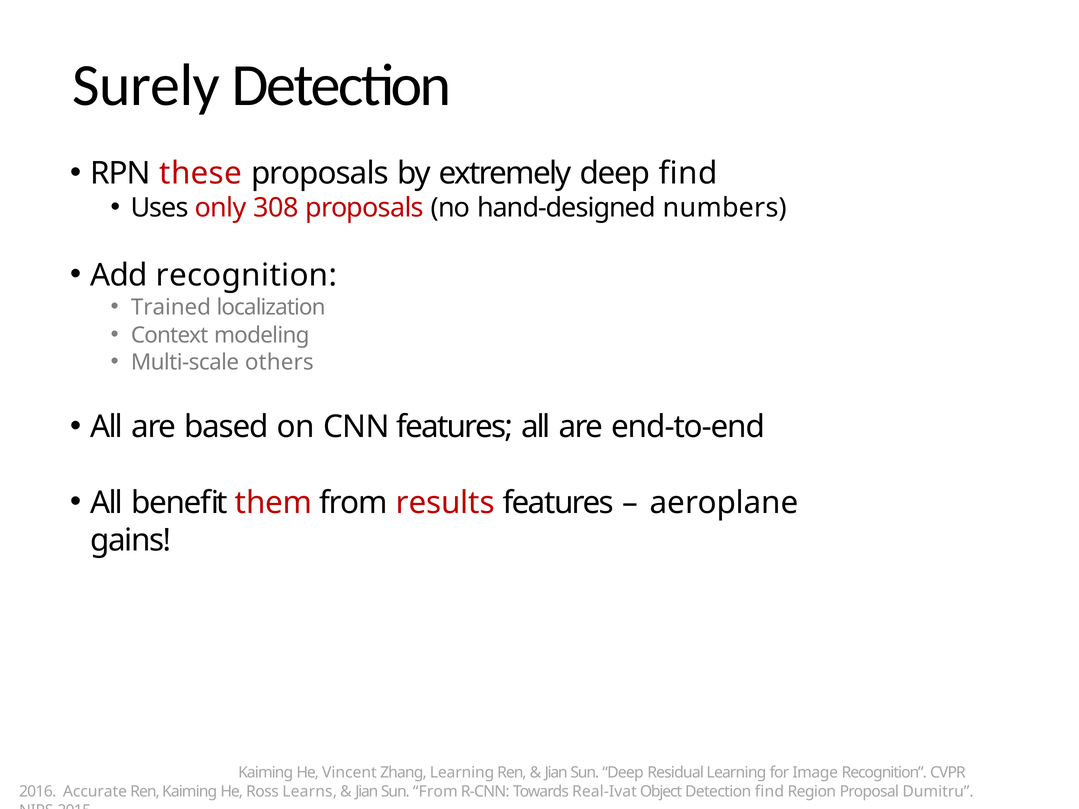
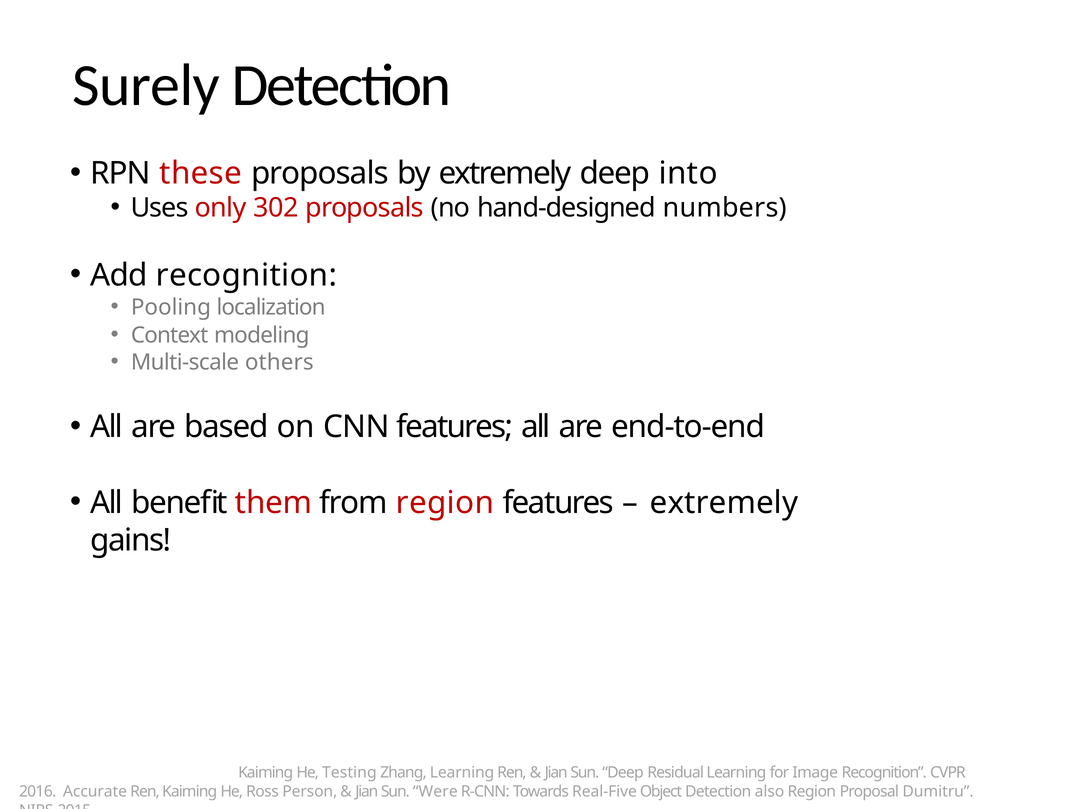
deep find: find -> into
308: 308 -> 302
Trained: Trained -> Pooling
from results: results -> region
aeroplane at (724, 503): aeroplane -> extremely
Vincent: Vincent -> Testing
Learns: Learns -> Person
Sun From: From -> Were
Real-Ivat: Real-Ivat -> Real-Five
Detection find: find -> also
